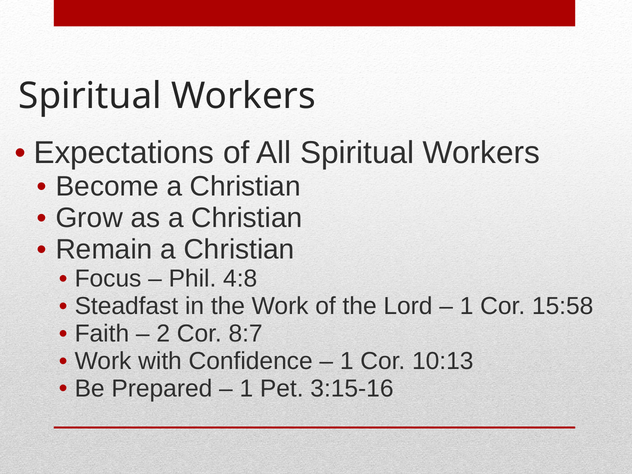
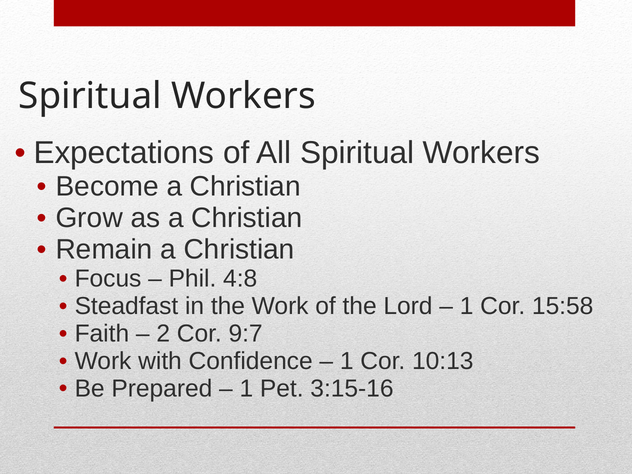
8:7: 8:7 -> 9:7
